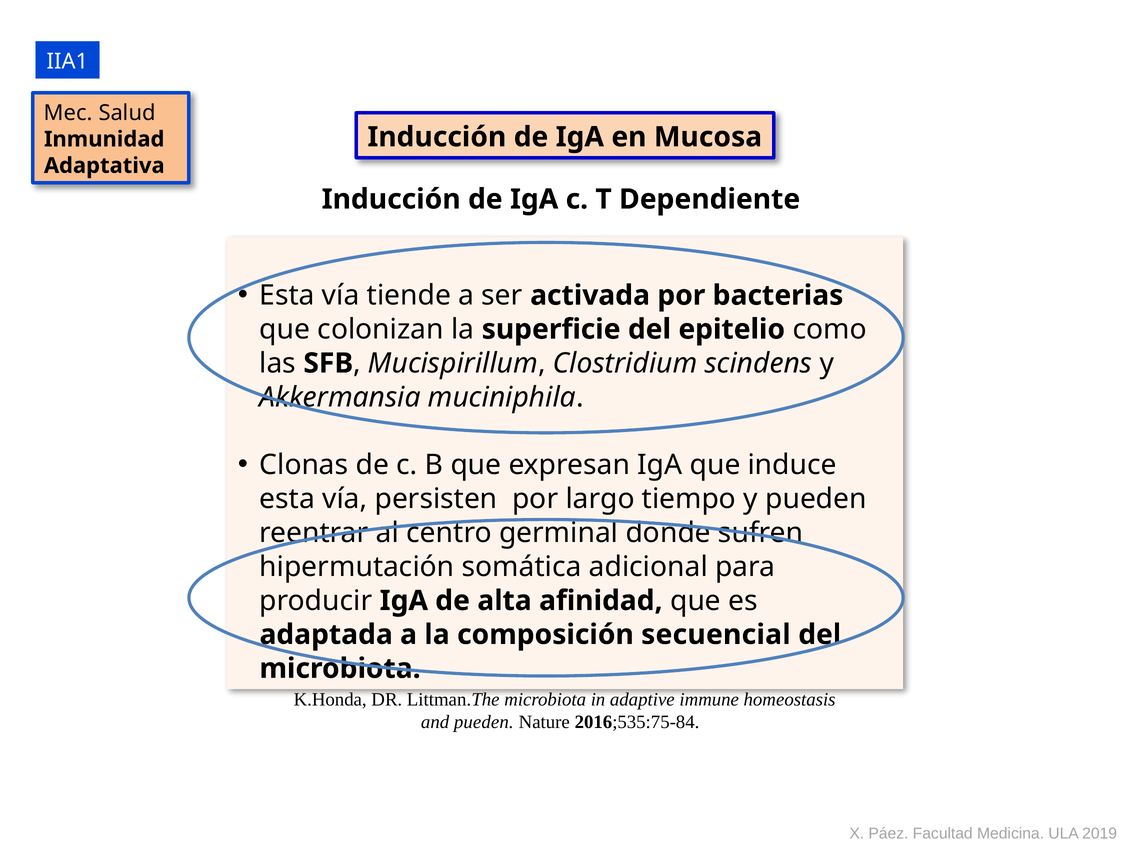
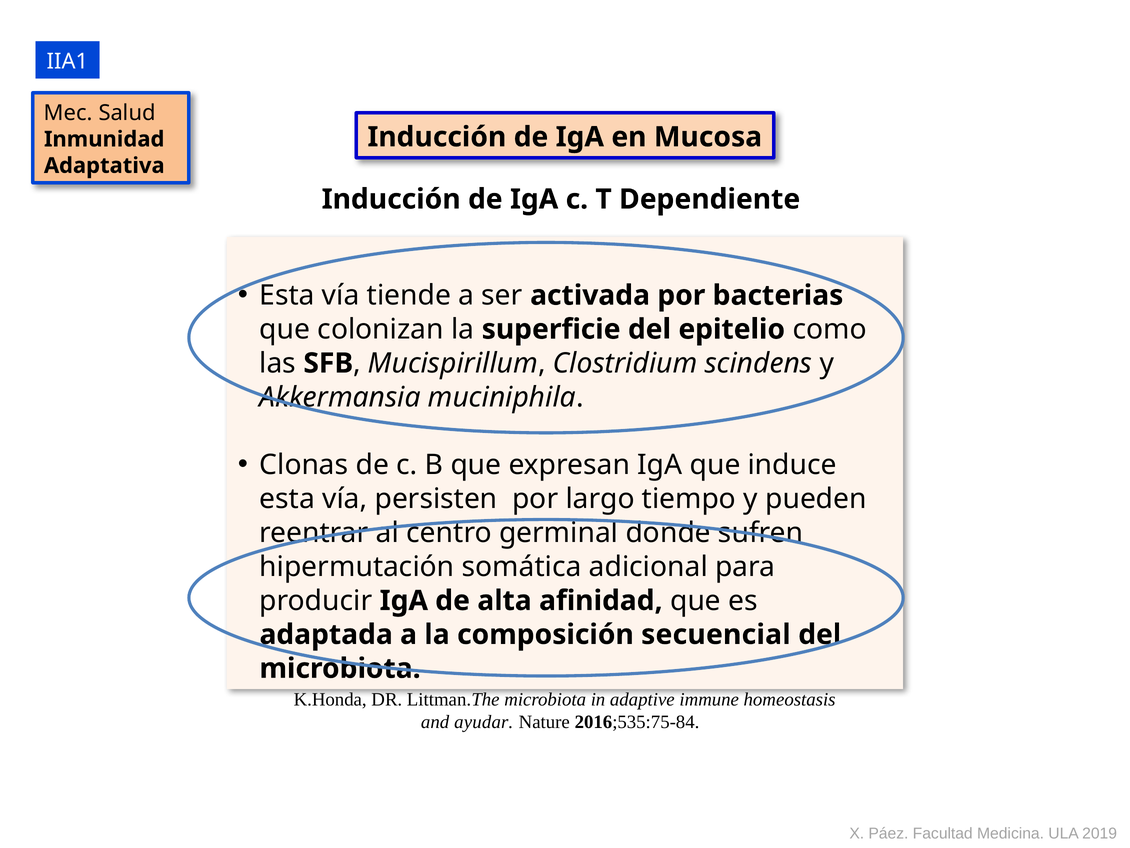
and pueden: pueden -> ayudar
